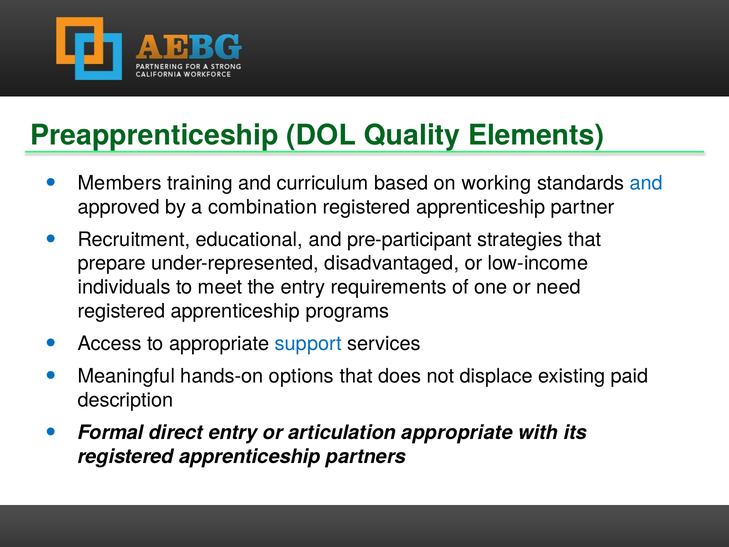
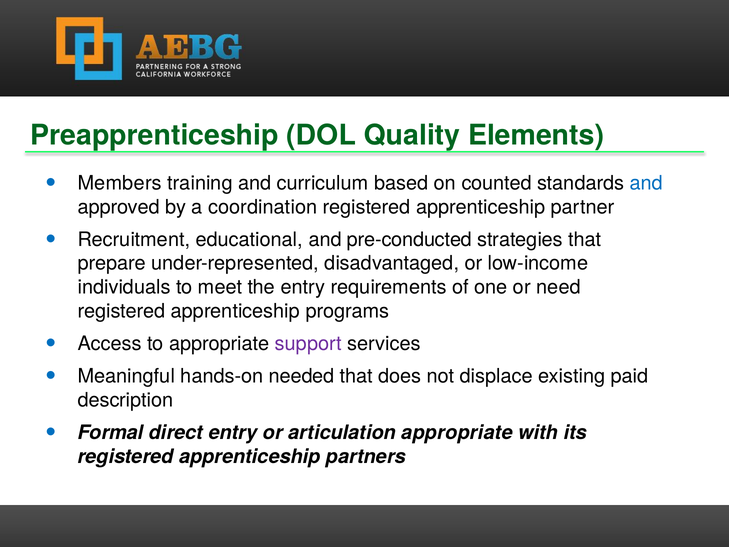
working: working -> counted
combination: combination -> coordination
pre-participant: pre-participant -> pre-conducted
support colour: blue -> purple
options: options -> needed
